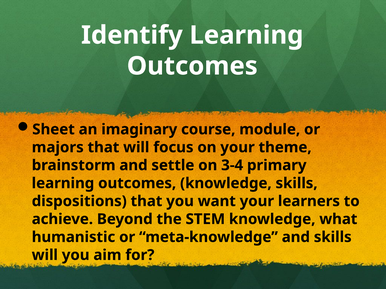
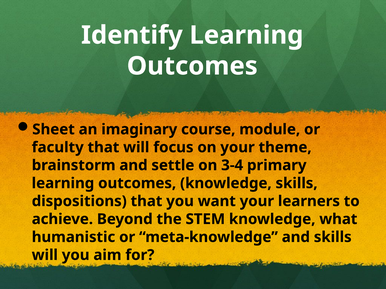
majors: majors -> faculty
